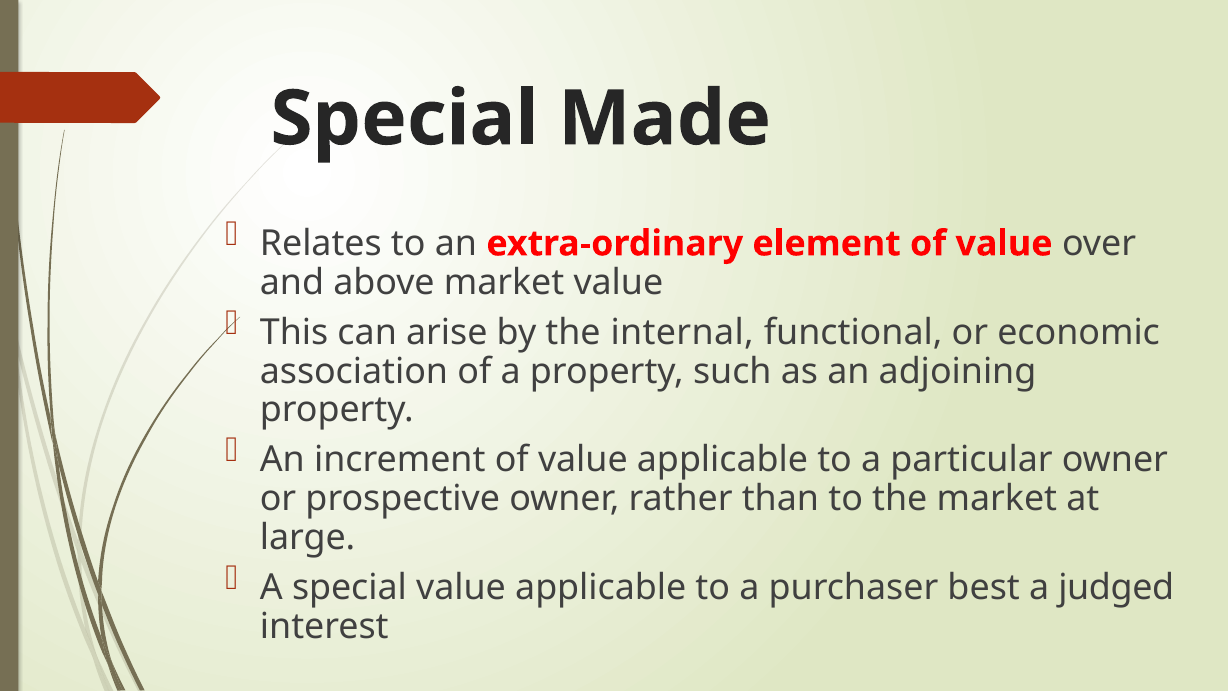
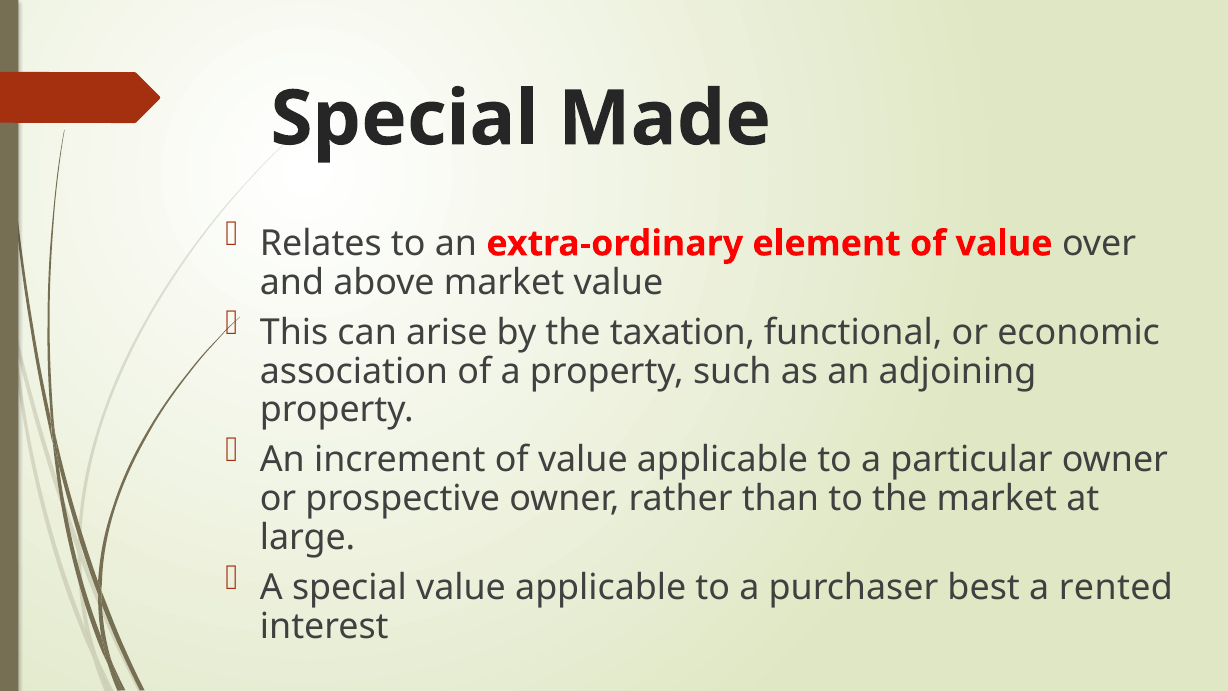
internal: internal -> taxation
judged: judged -> rented
